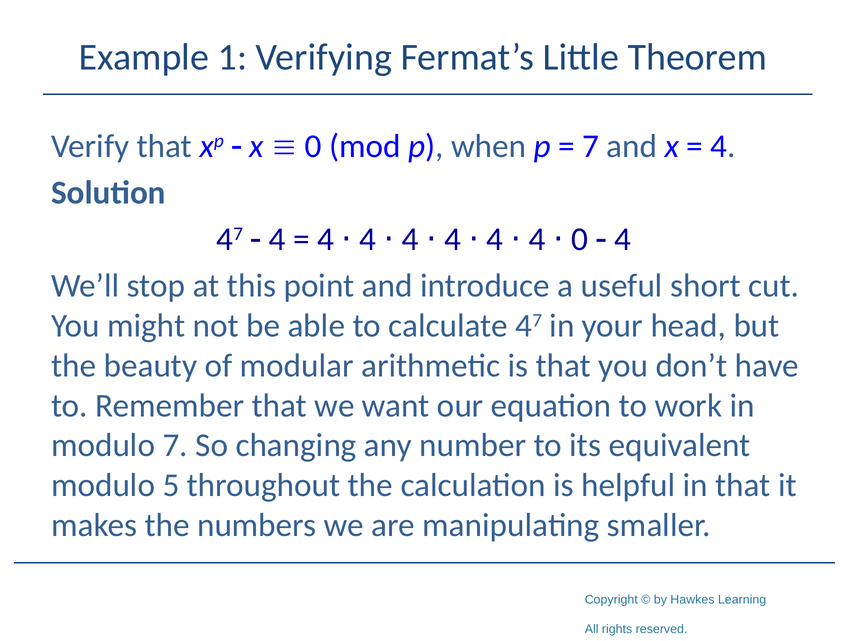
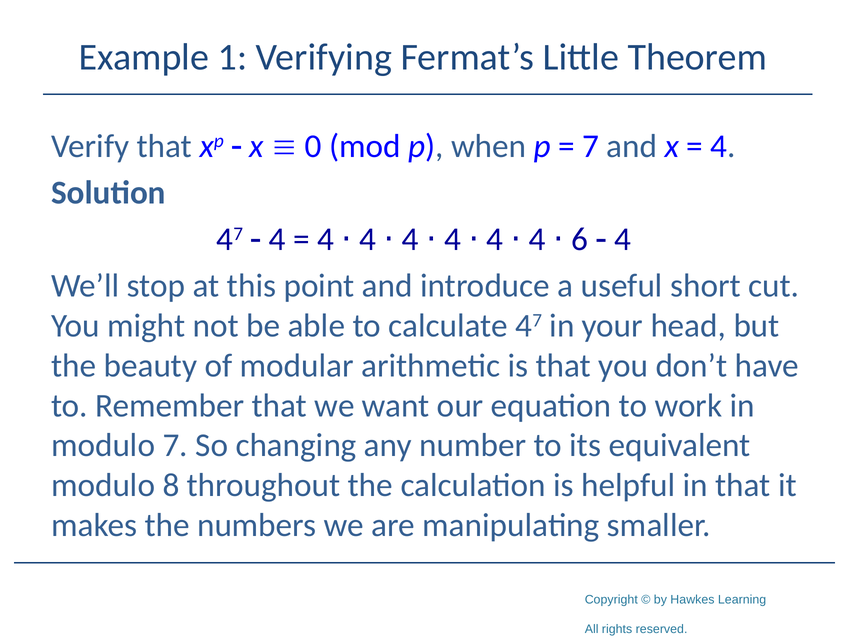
4 0: 0 -> 6
5: 5 -> 8
